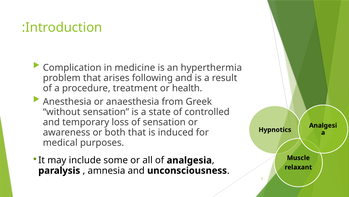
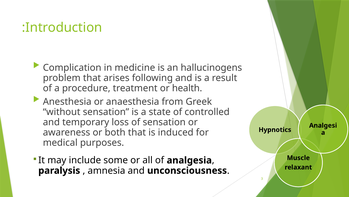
hyperthermia: hyperthermia -> hallucinogens
